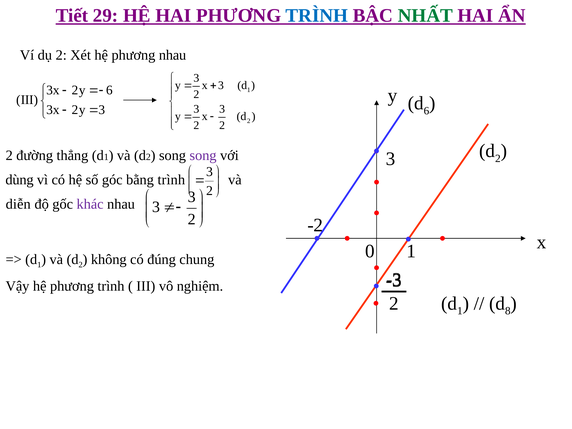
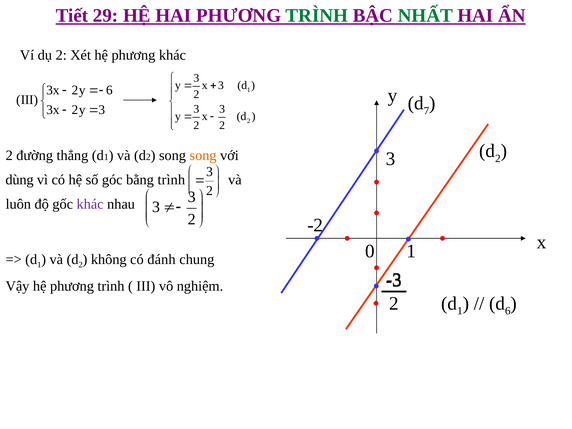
TRÌNH at (317, 16) colour: blue -> green
phương nhau: nhau -> khác
6 at (426, 111): 6 -> 7
song at (203, 155) colour: purple -> orange
diễn: diễn -> luôn
đúng: đúng -> đánh
8 at (508, 311): 8 -> 6
